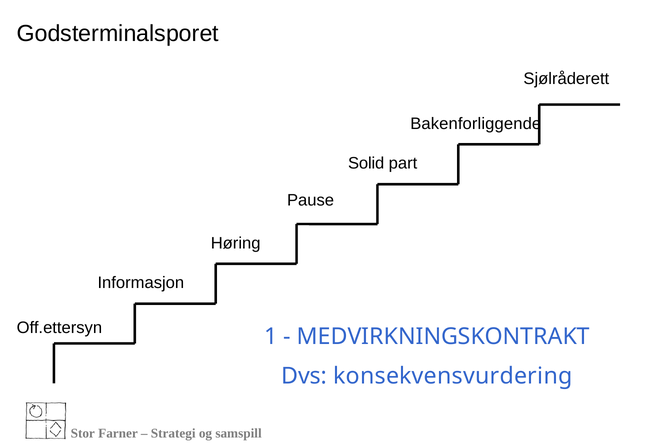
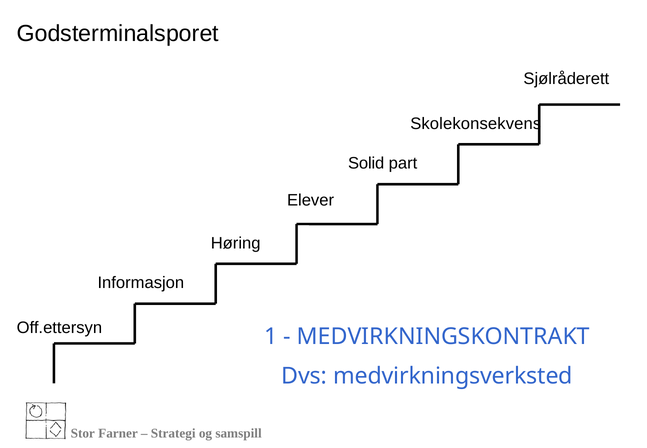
Bakenforliggende: Bakenforliggende -> Skolekonsekvens
Pause: Pause -> Elever
konsekvensvurdering: konsekvensvurdering -> medvirkningsverksted
